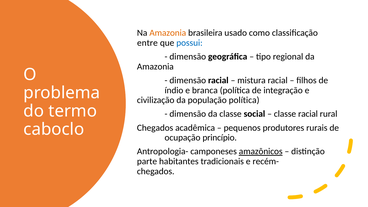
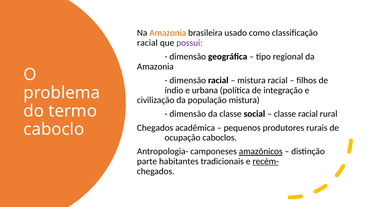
entre at (147, 43): entre -> racial
possui colour: blue -> purple
branca: branca -> urbana
população política: política -> mistura
princípio: princípio -> caboclos
recém- underline: none -> present
